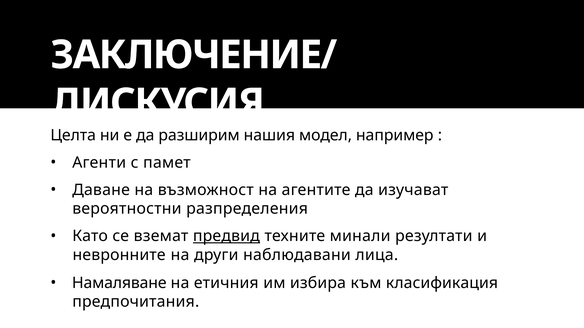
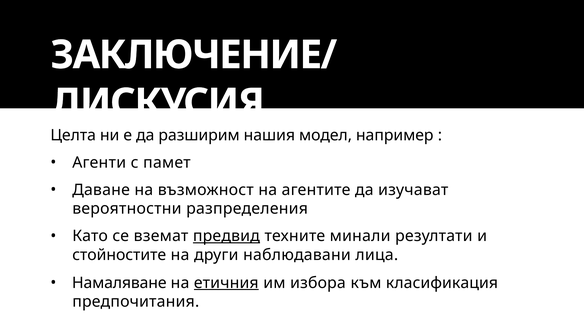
невронните: невронните -> стойностите
етичния underline: none -> present
избира: избира -> избора
